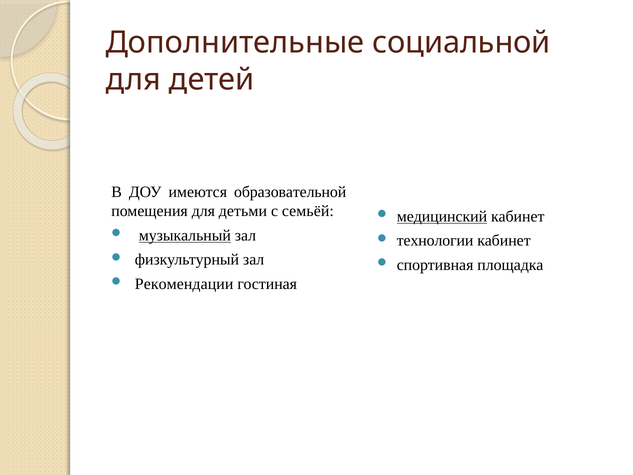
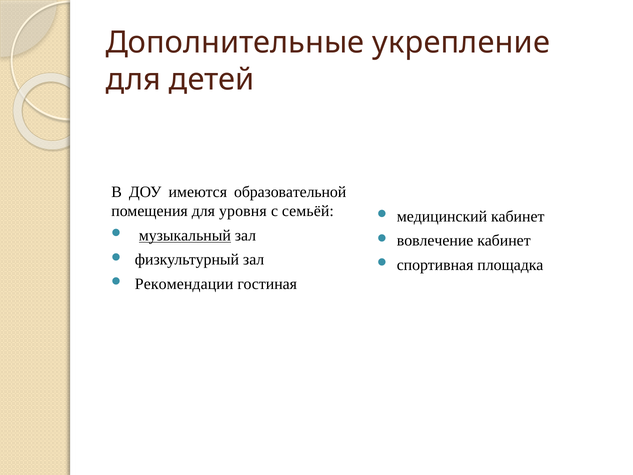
социальной: социальной -> укрепление
детьми: детьми -> уровня
медицинский underline: present -> none
технологии: технологии -> вовлечение
